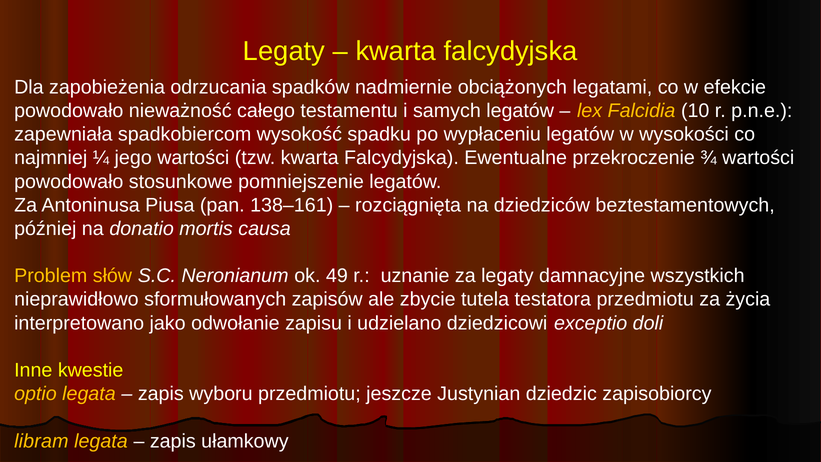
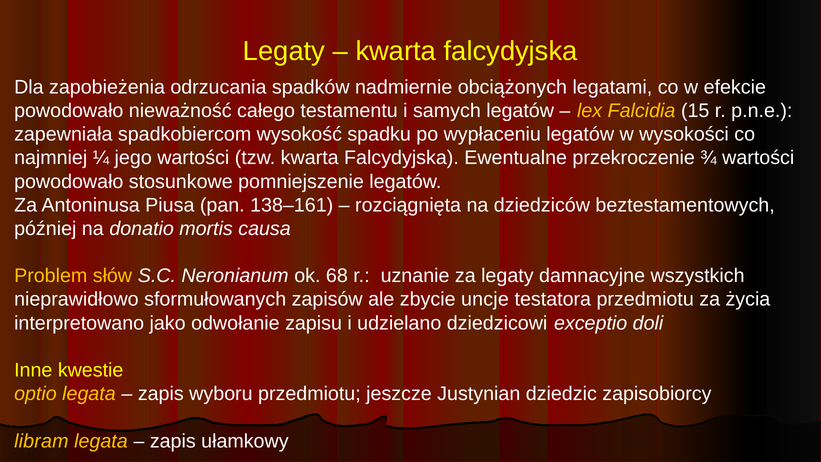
10: 10 -> 15
49: 49 -> 68
tutela: tutela -> uncje
